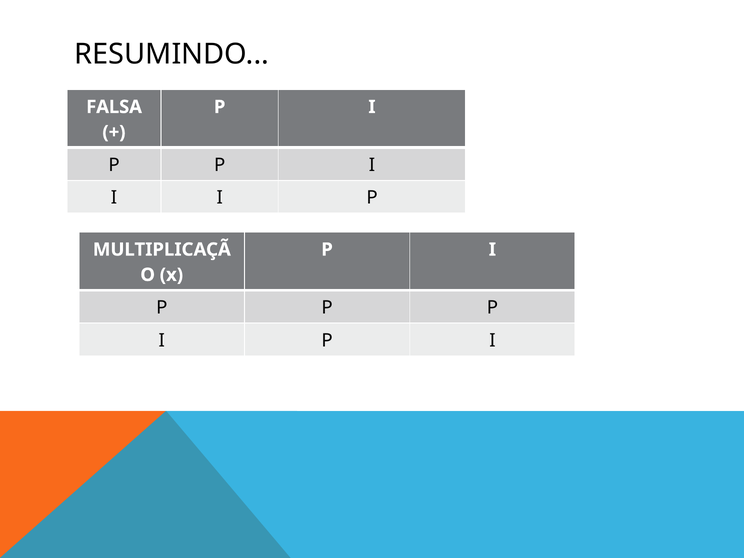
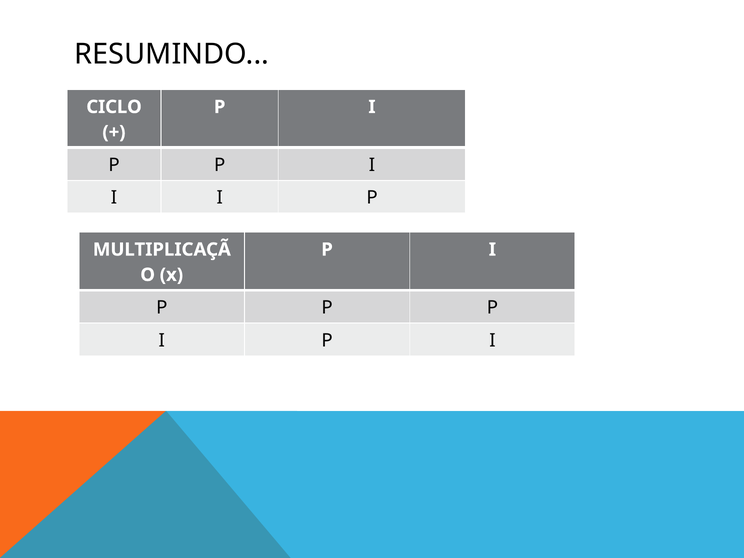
FALSA: FALSA -> CICLO
